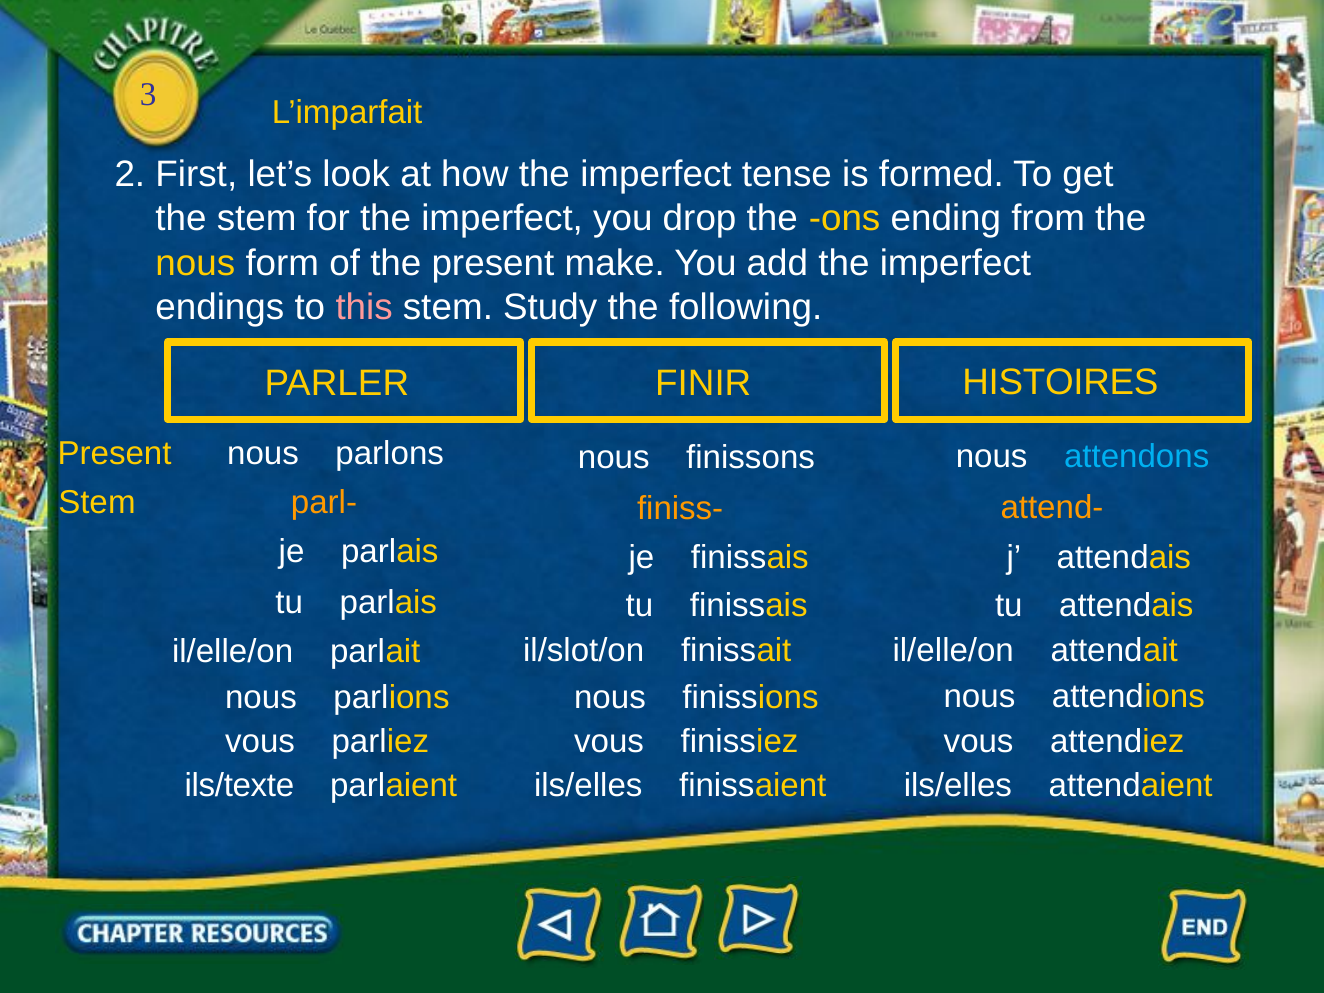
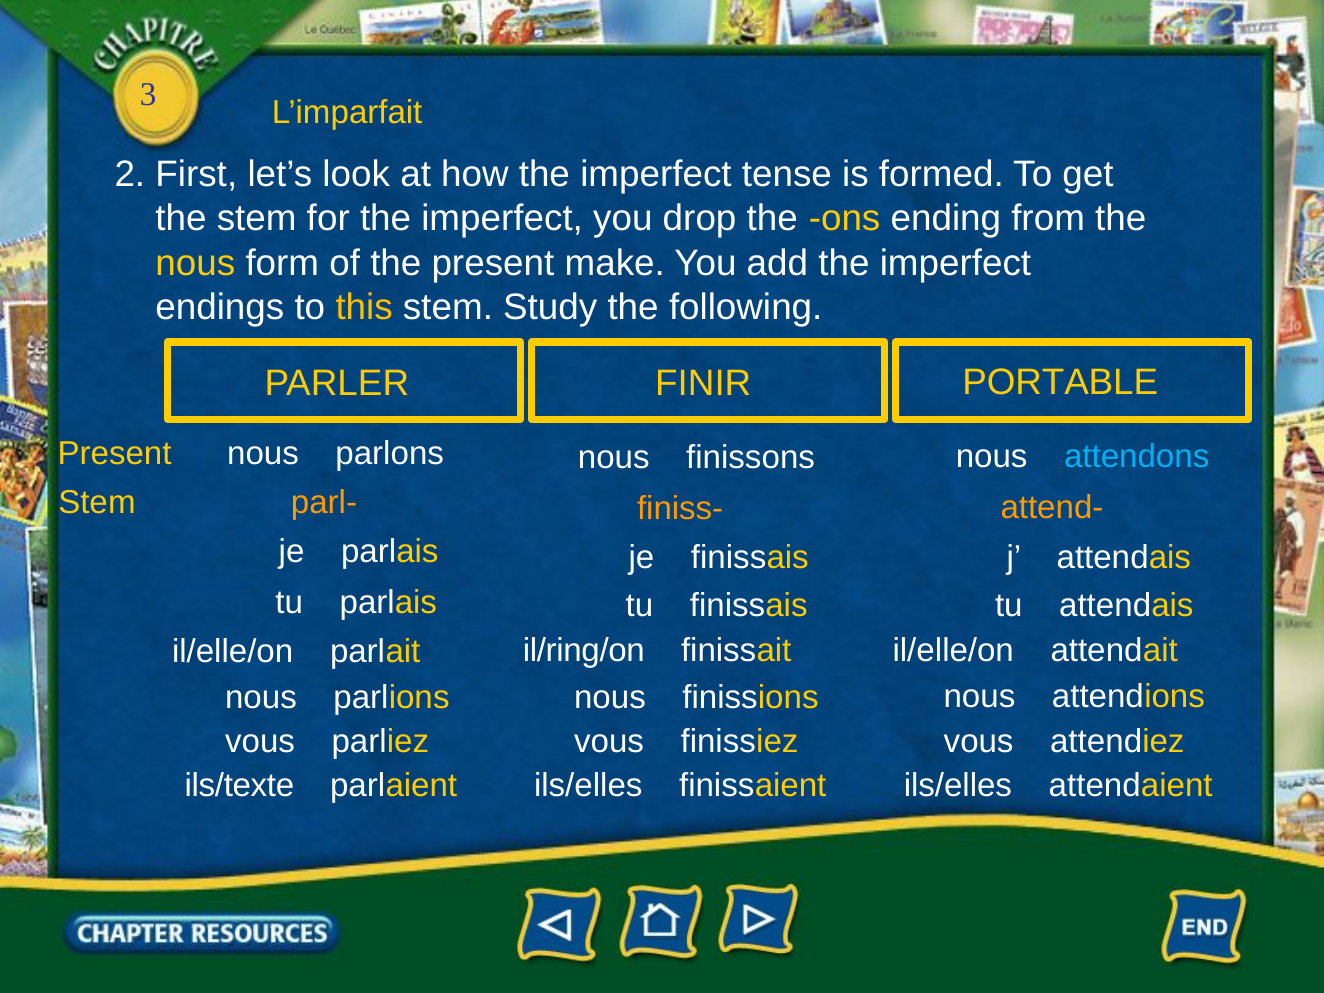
this colour: pink -> yellow
HISTOIRES: HISTOIRES -> PORTABLE
il/slot/on: il/slot/on -> il/ring/on
